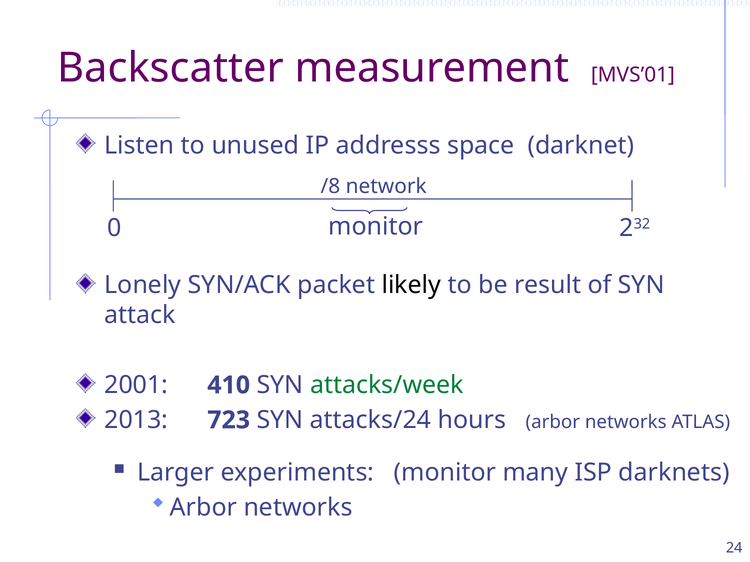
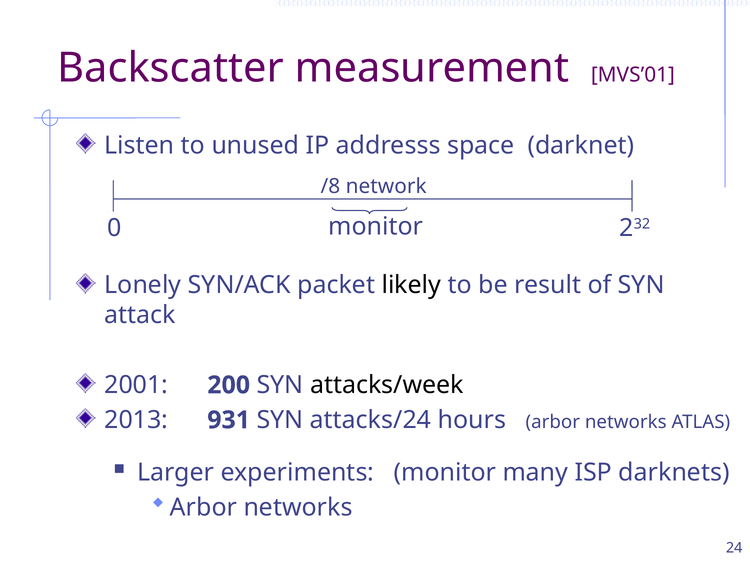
410: 410 -> 200
attacks/week colour: green -> black
723: 723 -> 931
